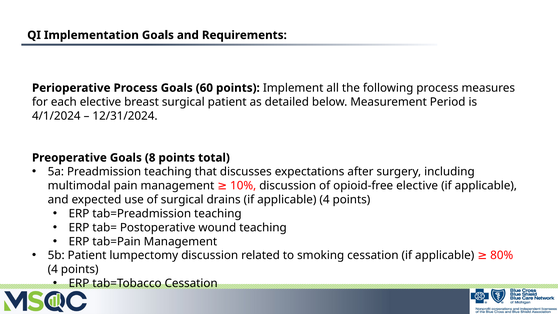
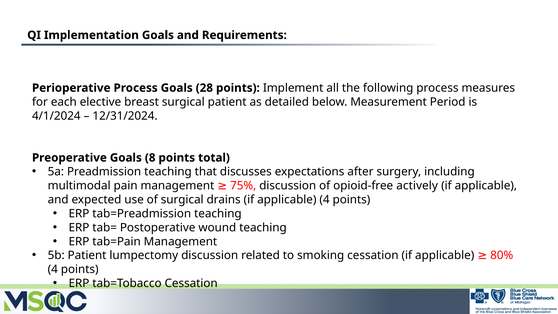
Goals 60: 60 -> 28
opioid-free elective: elective -> actively
10%: 10% -> 75%
